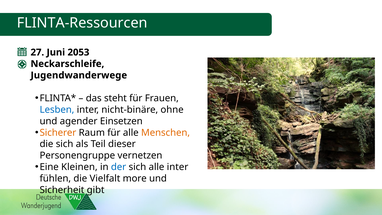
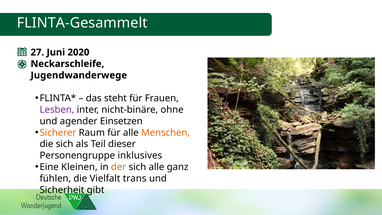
FLINTA-Ressourcen: FLINTA-Ressourcen -> FLINTA-Gesammelt
2053: 2053 -> 2020
Lesben colour: blue -> purple
vernetzen: vernetzen -> inklusives
der colour: blue -> orange
alle inter: inter -> ganz
more: more -> trans
